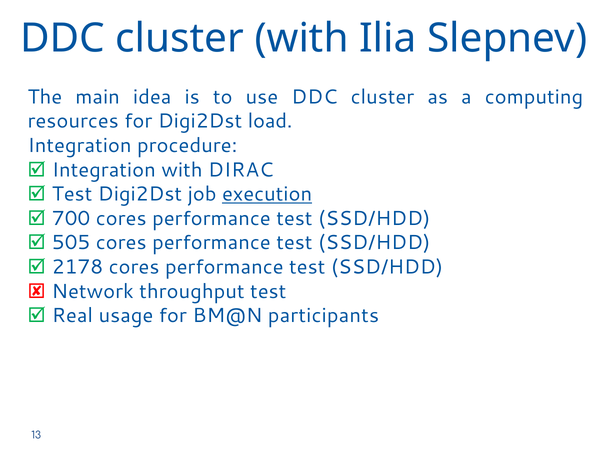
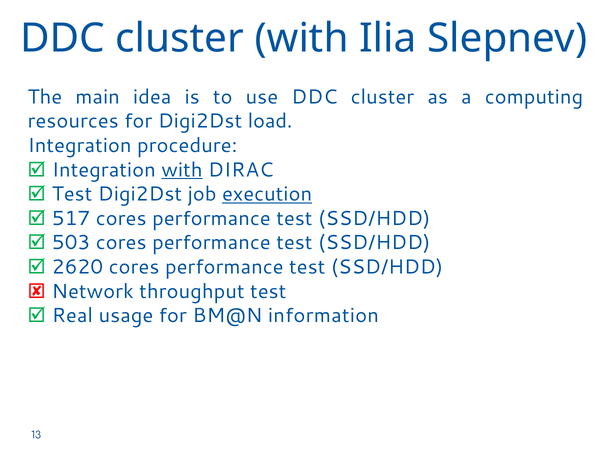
with at (182, 170) underline: none -> present
700: 700 -> 517
505: 505 -> 503
2178: 2178 -> 2620
participants: participants -> information
